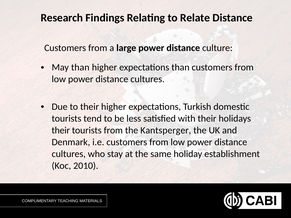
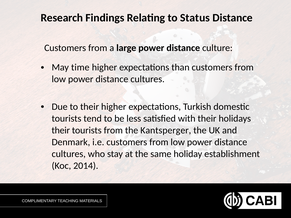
Relate: Relate -> Status
May than: than -> time
2010: 2010 -> 2014
